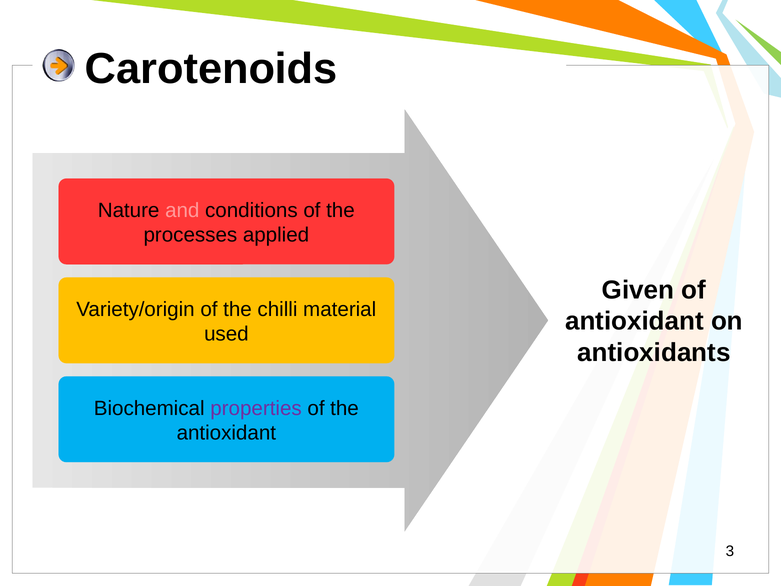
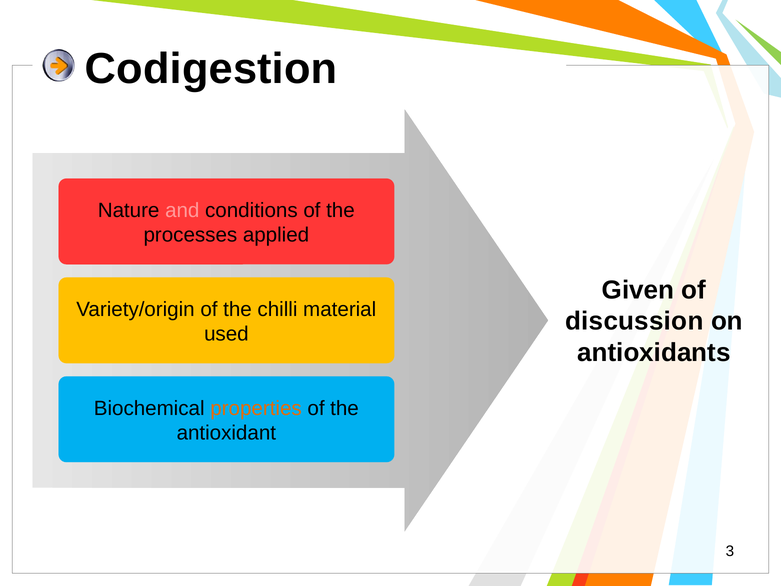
Carotenoids: Carotenoids -> Codigestion
antioxidant at (634, 321): antioxidant -> discussion
properties colour: purple -> orange
